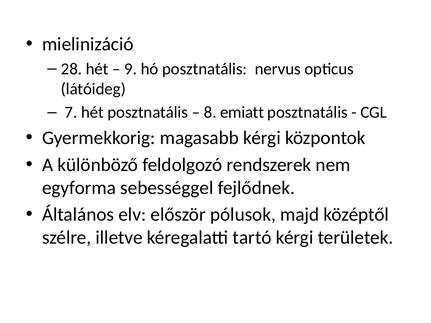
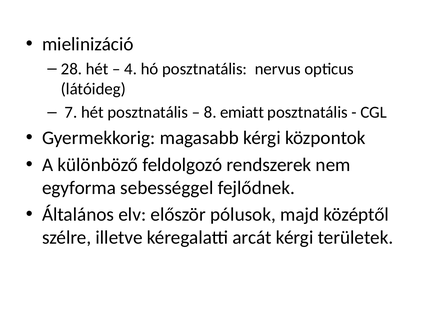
9: 9 -> 4
tartó: tartó -> arcát
